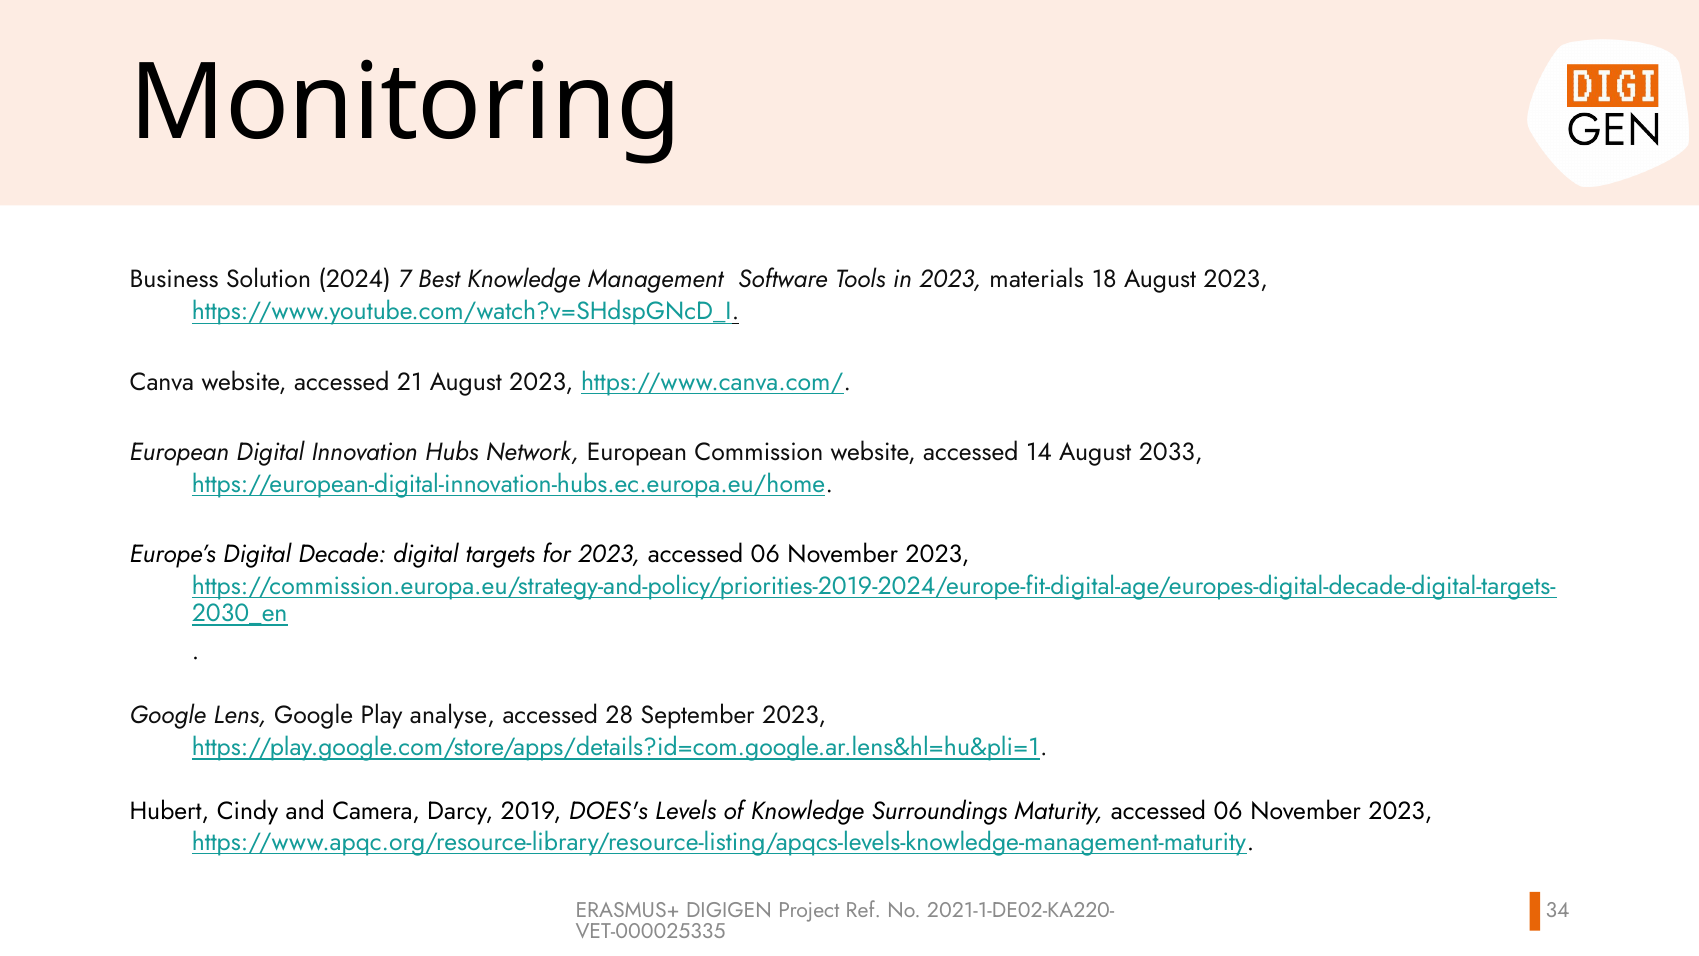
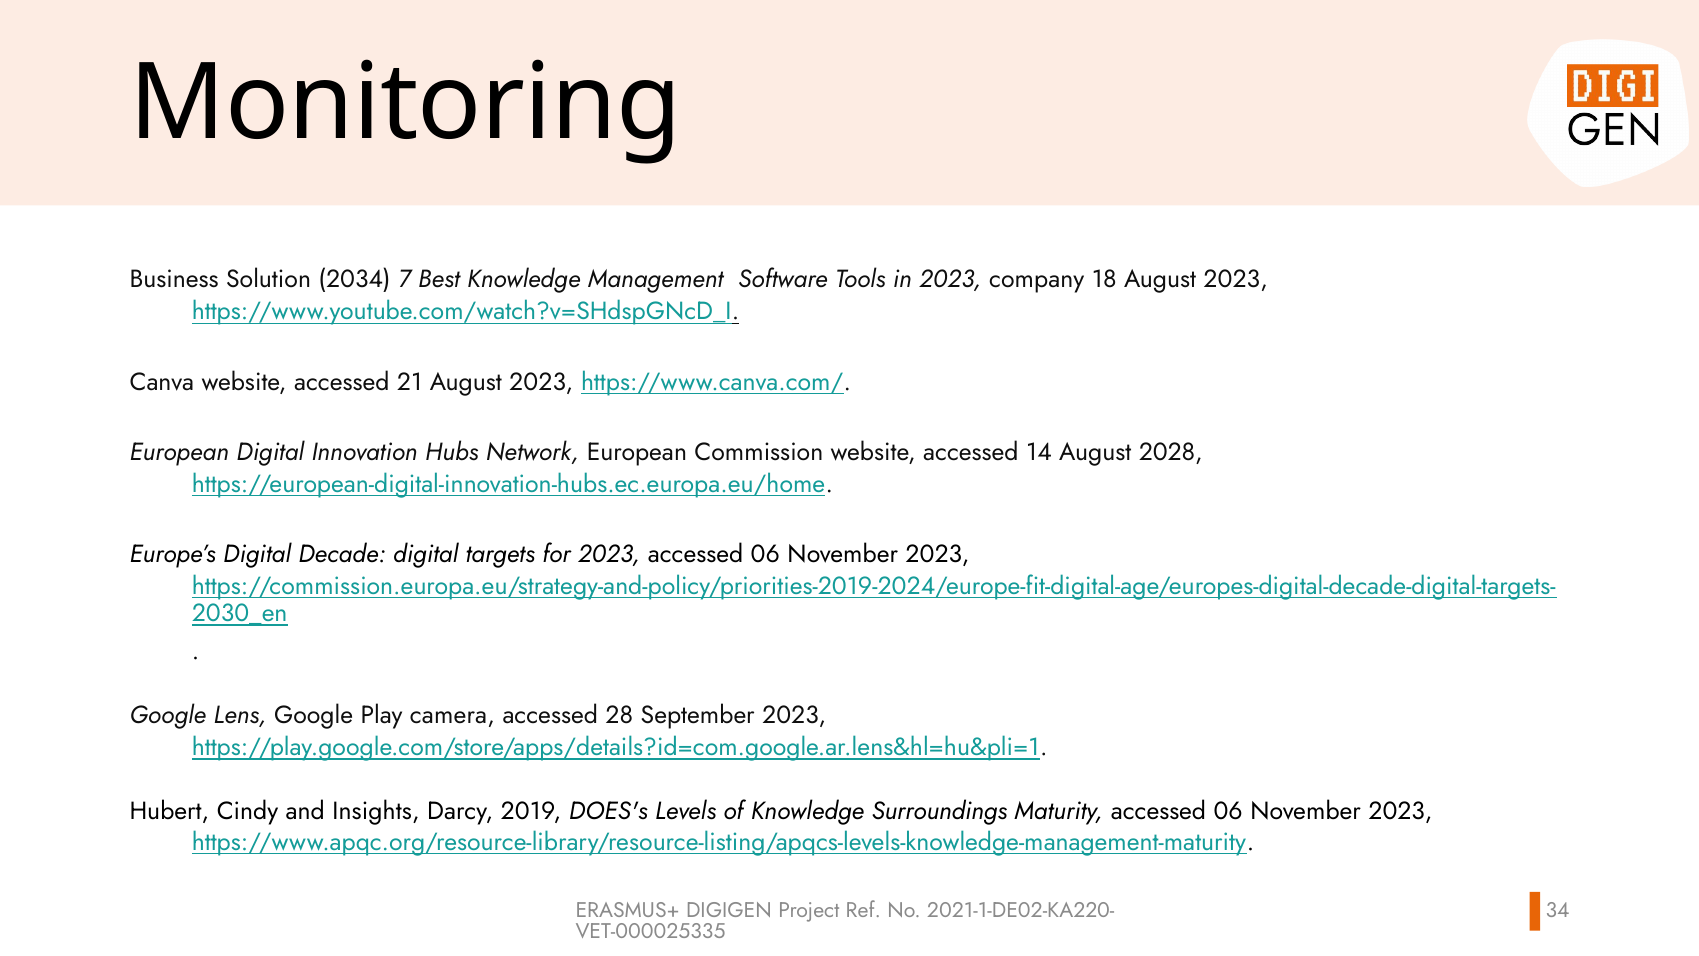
2024: 2024 -> 2034
materials: materials -> company
2033: 2033 -> 2028
analyse: analyse -> camera
Camera: Camera -> Insights
